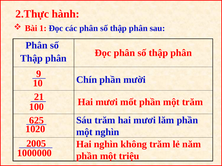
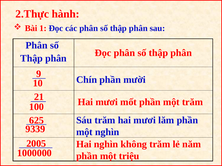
1020: 1020 -> 9339
